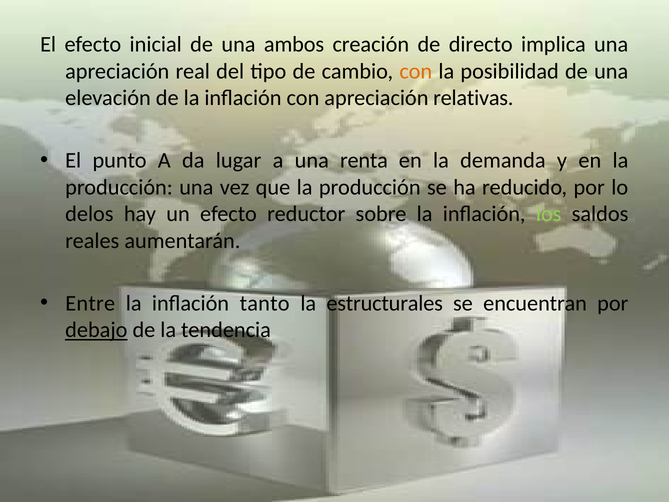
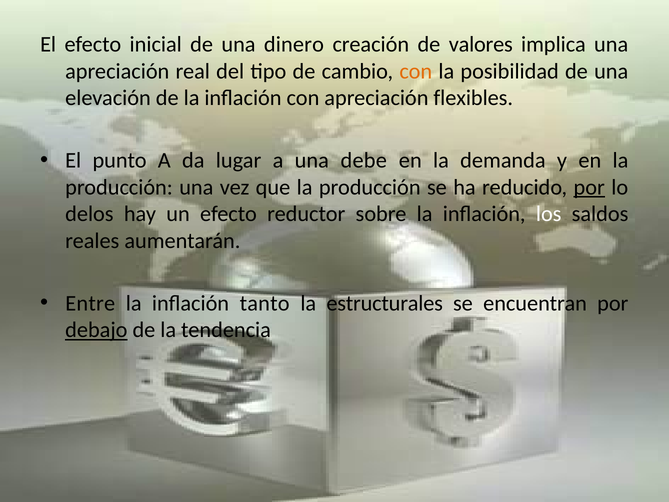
ambos: ambos -> dinero
directo: directo -> valores
relativas: relativas -> flexibles
renta: renta -> debe
por at (589, 187) underline: none -> present
los colour: light green -> white
